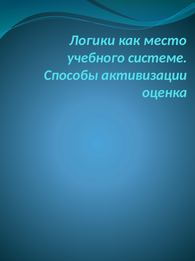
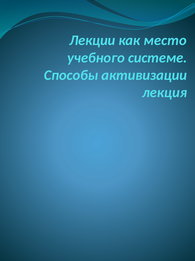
Логики: Логики -> Лекции
оценка: оценка -> лекция
